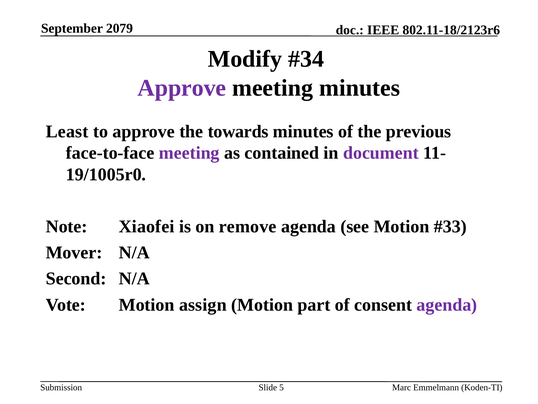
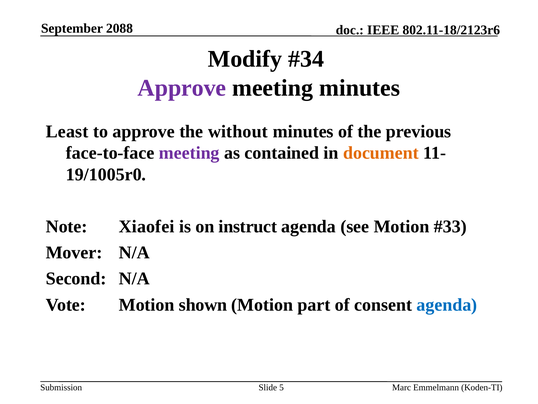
2079: 2079 -> 2088
towards: towards -> without
document colour: purple -> orange
remove: remove -> instruct
assign: assign -> shown
agenda at (447, 304) colour: purple -> blue
